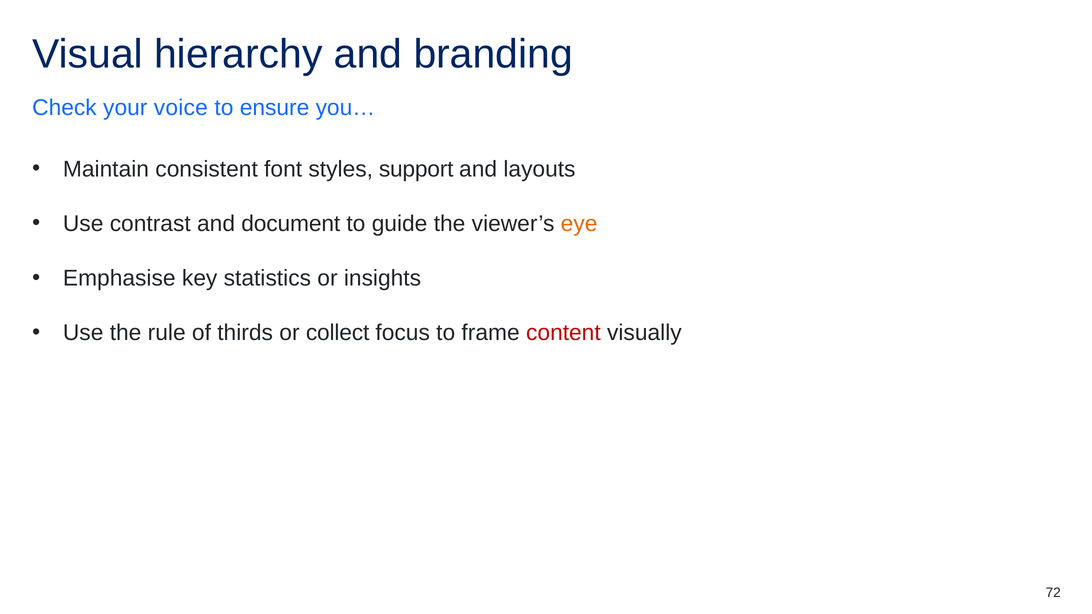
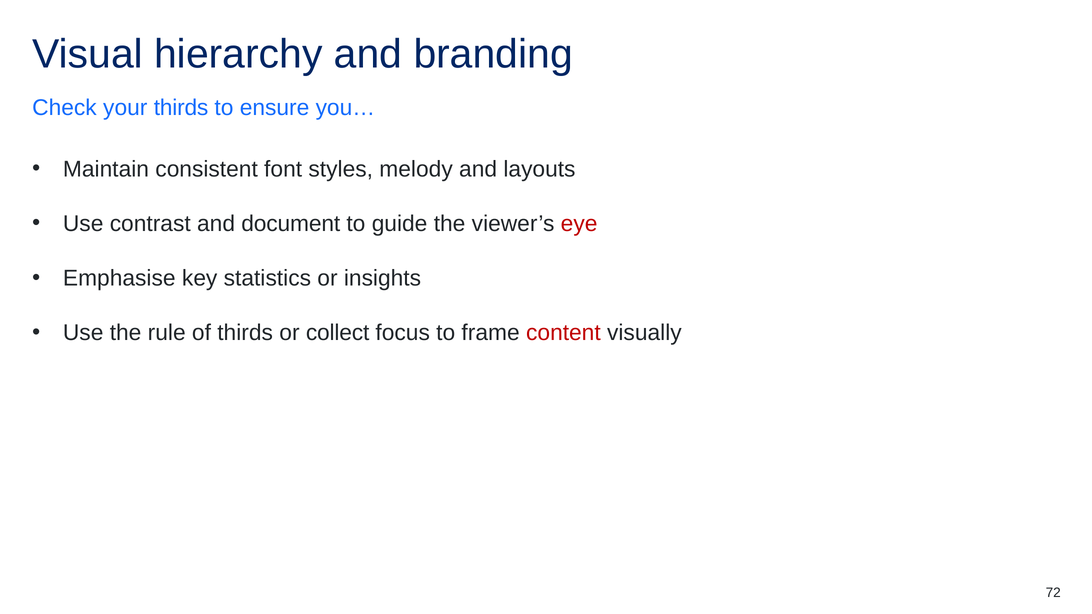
your voice: voice -> thirds
support: support -> melody
eye colour: orange -> red
